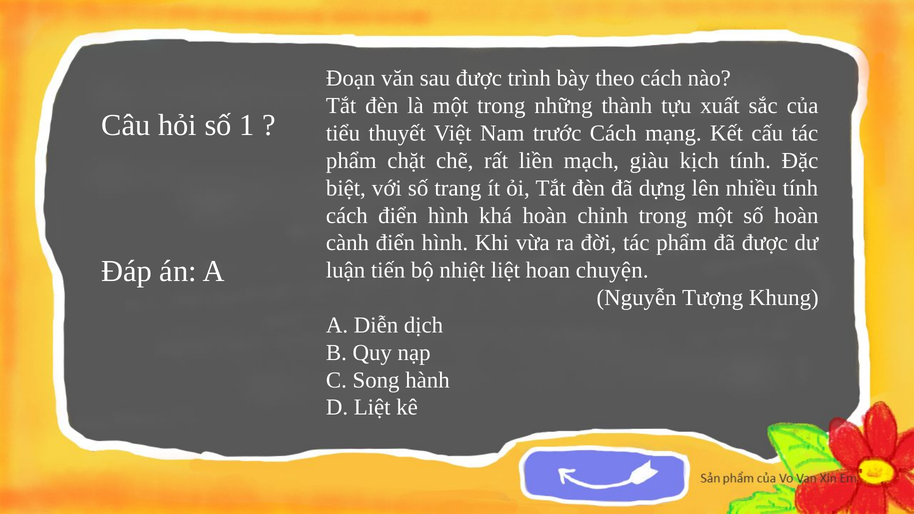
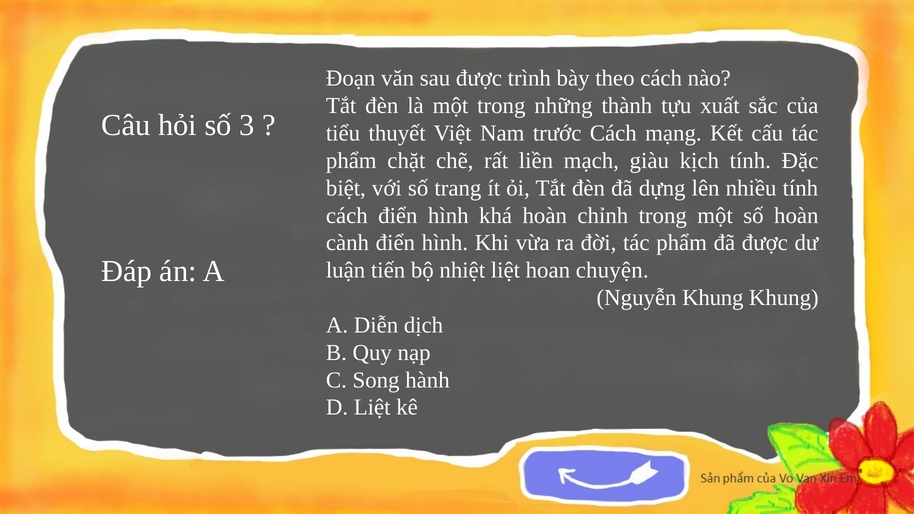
1: 1 -> 3
Nguyễn Tượng: Tượng -> Khung
